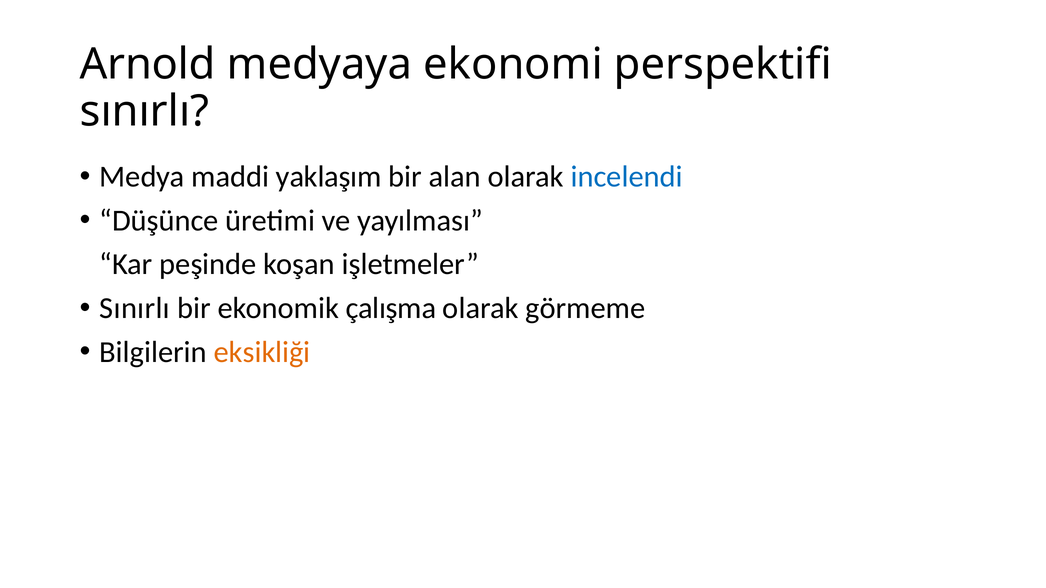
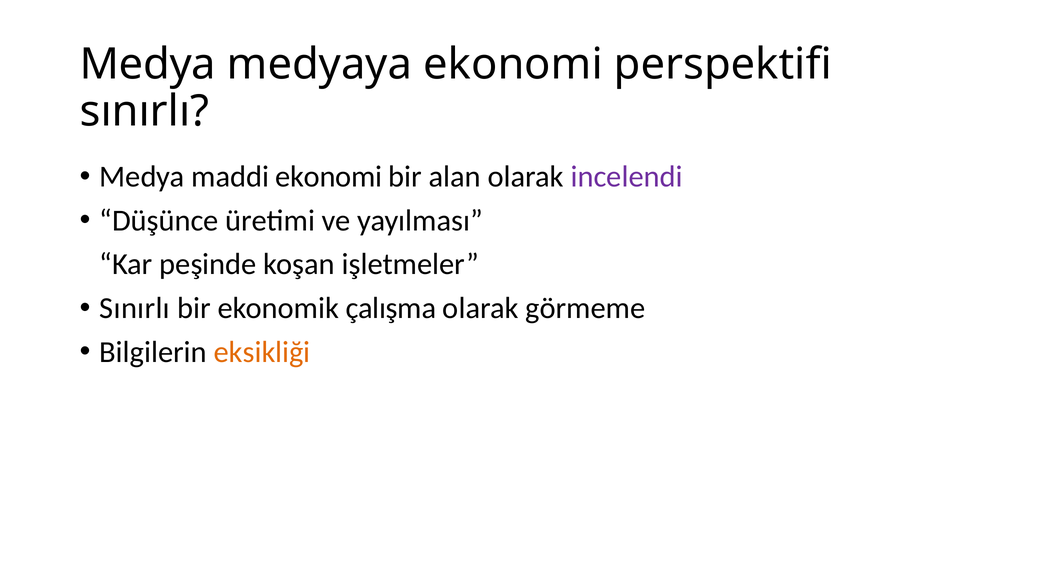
Arnold at (148, 64): Arnold -> Medya
maddi yaklaşım: yaklaşım -> ekonomi
incelendi colour: blue -> purple
